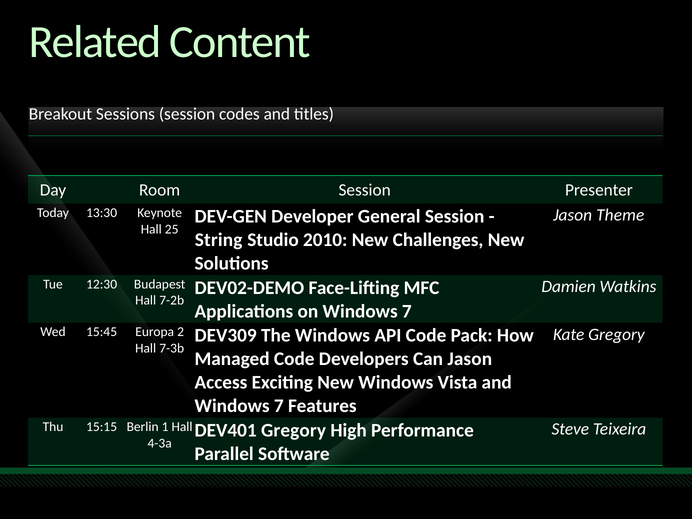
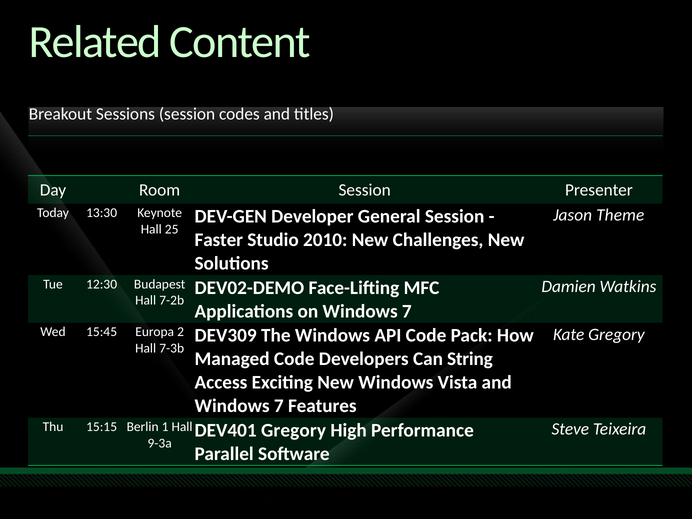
String: String -> Faster
Can Jason: Jason -> String
4-3a: 4-3a -> 9-3a
